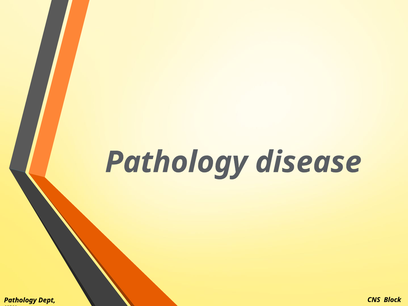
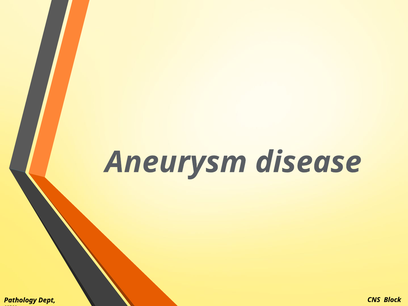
Pathology at (176, 162): Pathology -> Aneurysm
